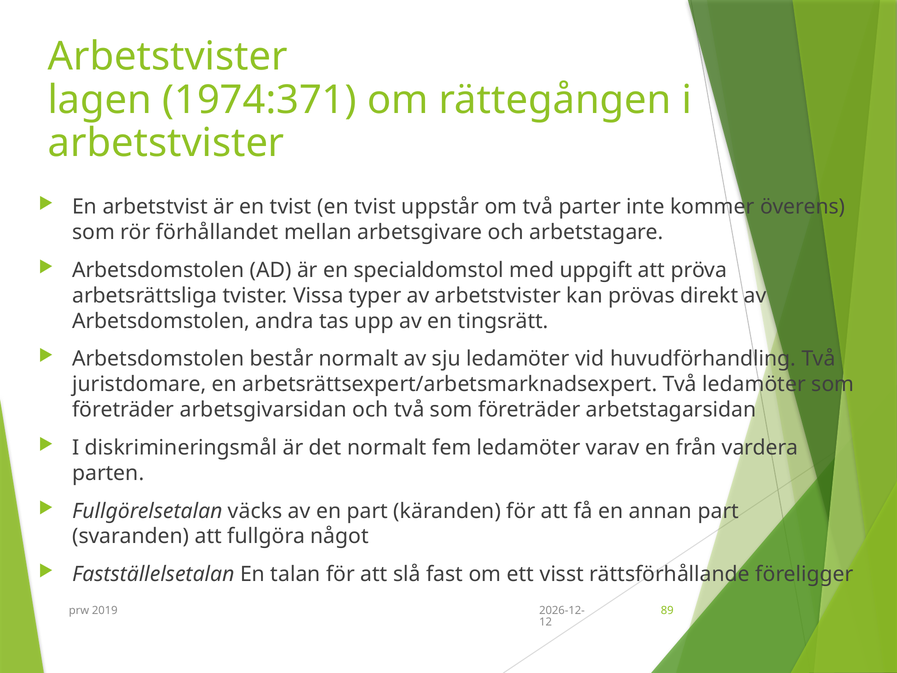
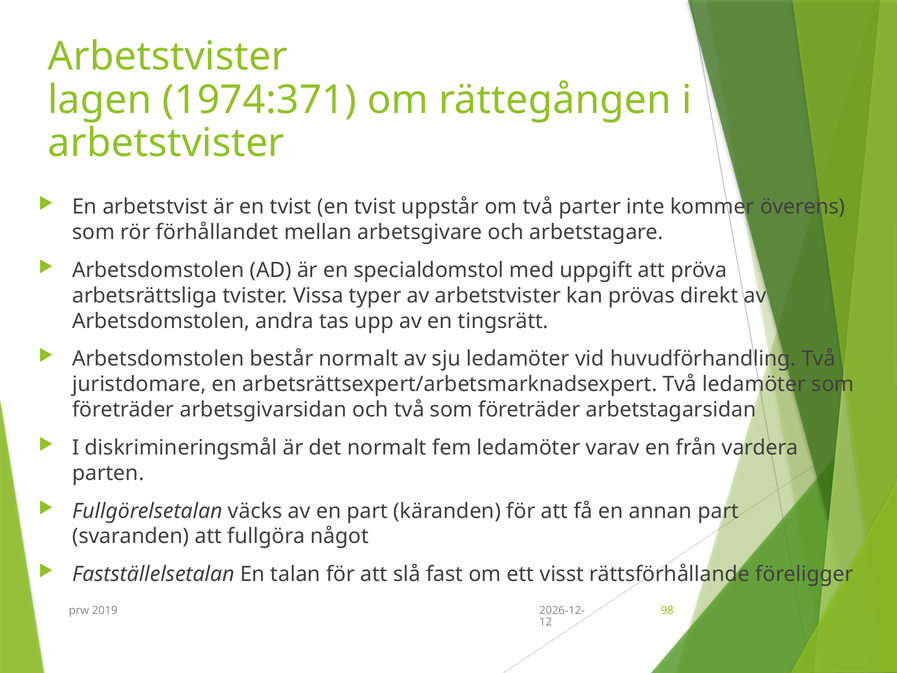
89: 89 -> 98
